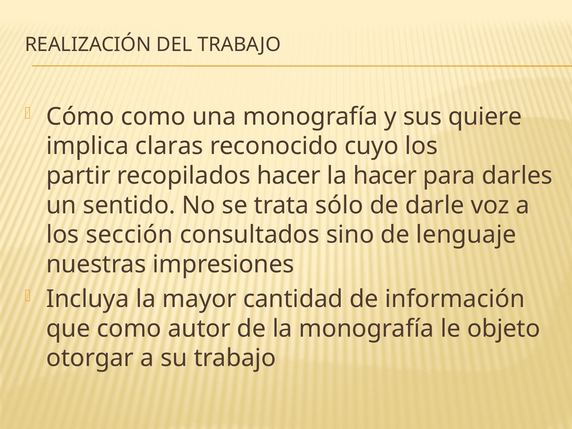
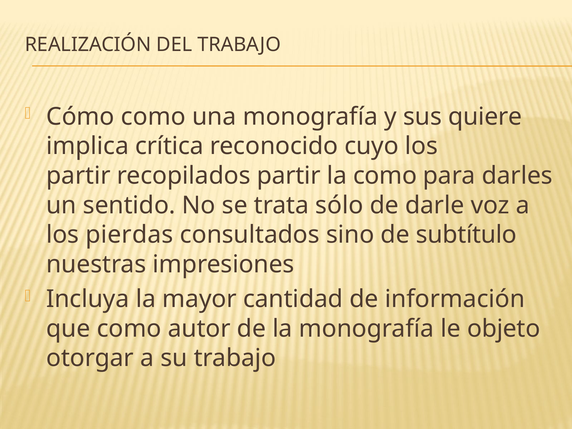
claras: claras -> crítica
recopilados hacer: hacer -> partir
la hacer: hacer -> como
sección: sección -> pierdas
lenguaje: lenguaje -> subtítulo
